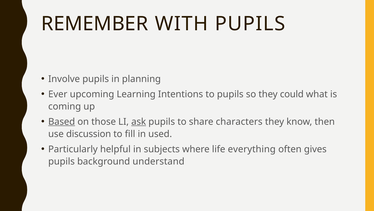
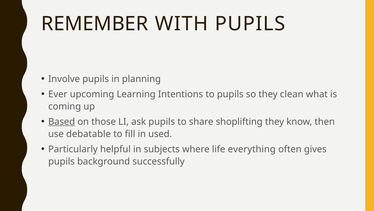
could: could -> clean
ask underline: present -> none
characters: characters -> shoplifting
discussion: discussion -> debatable
understand: understand -> successfully
